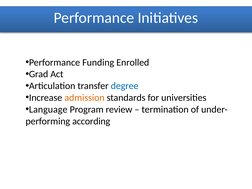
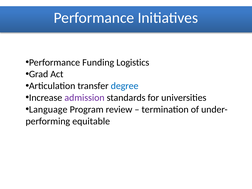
Enrolled: Enrolled -> Logistics
admission colour: orange -> purple
according: according -> equitable
